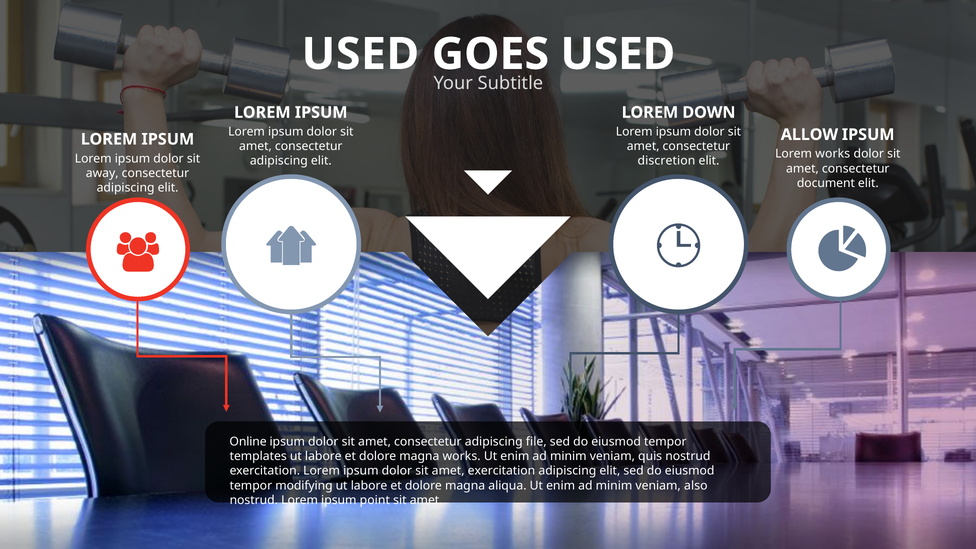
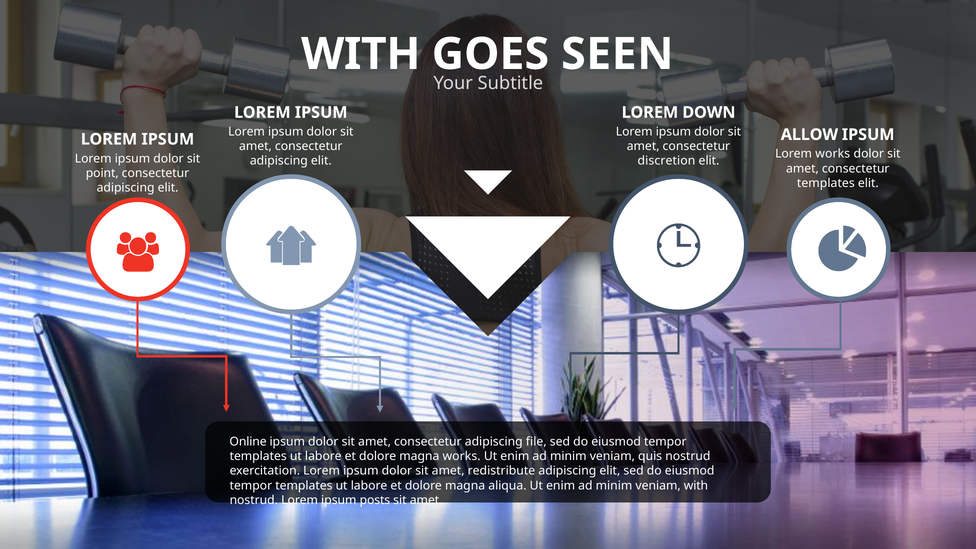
USED at (360, 54): USED -> WITH
USED at (618, 54): USED -> SEEN
away: away -> point
document at (826, 183): document -> templates
amet exercitation: exercitation -> redistribute
modifying at (304, 486): modifying -> templates
veniam also: also -> with
point: point -> posts
